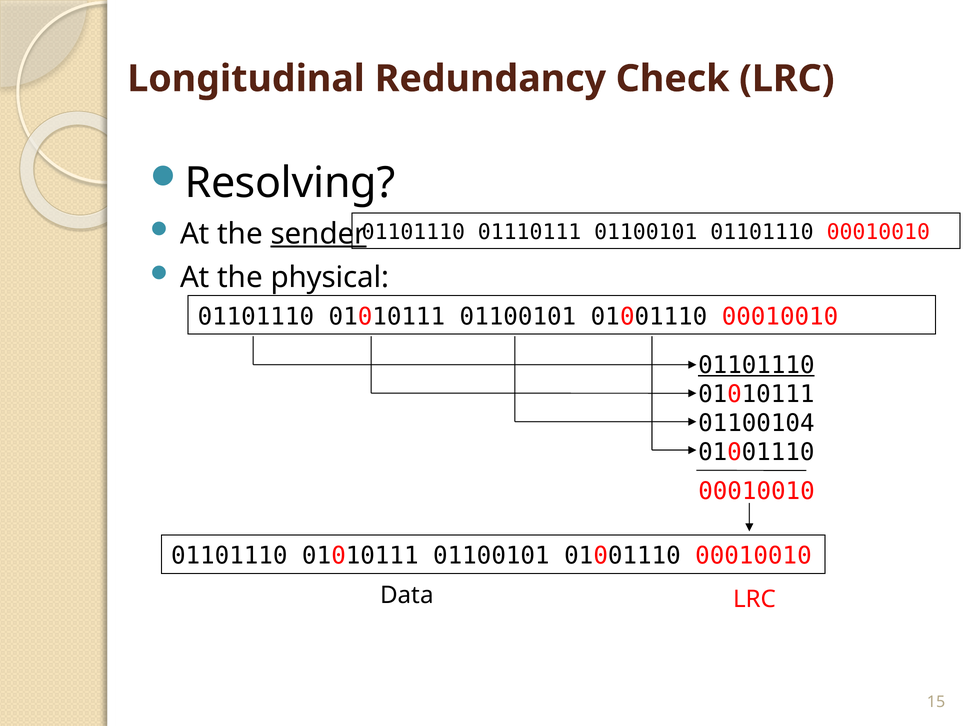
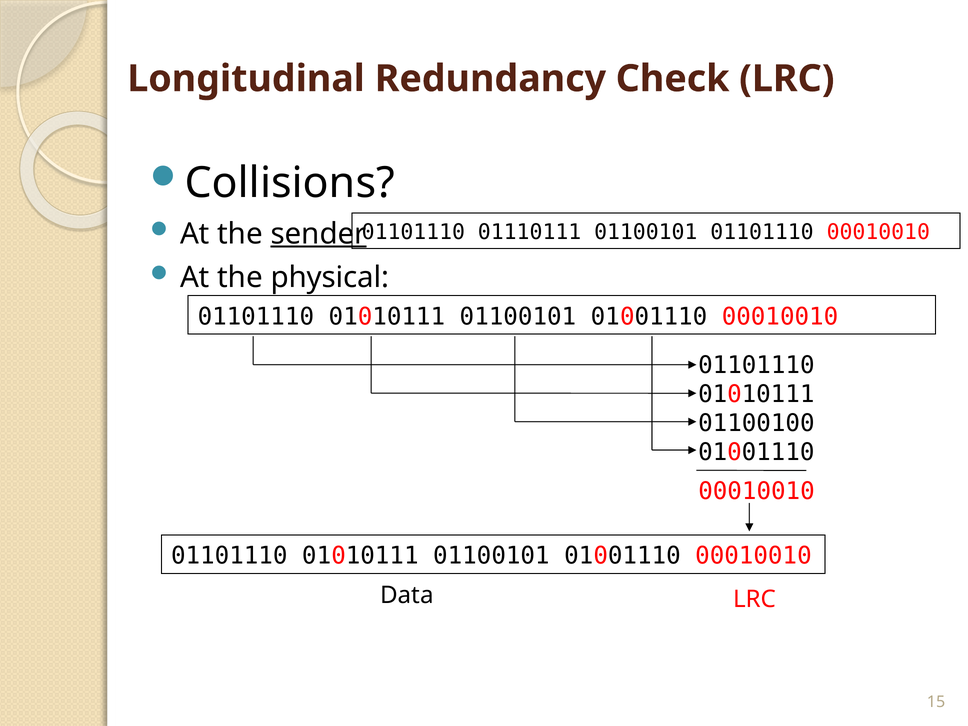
Resolving: Resolving -> Collisions
01101110 at (756, 365) underline: present -> none
01100104: 01100104 -> 01100100
